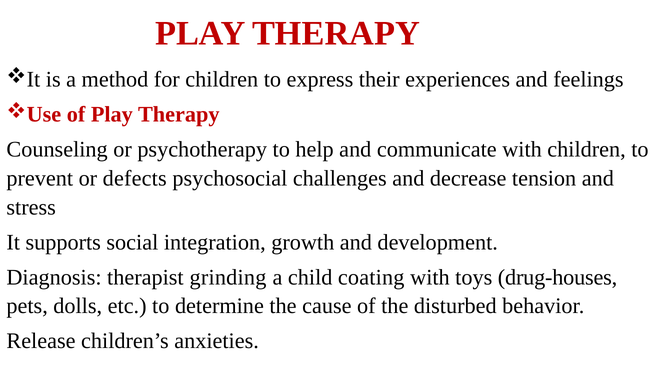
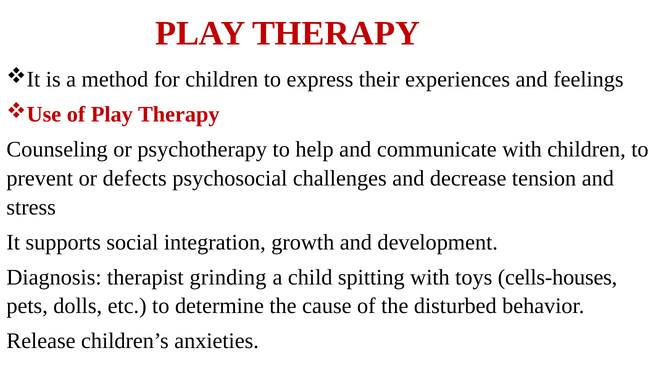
coating: coating -> spitting
drug-houses: drug-houses -> cells-houses
